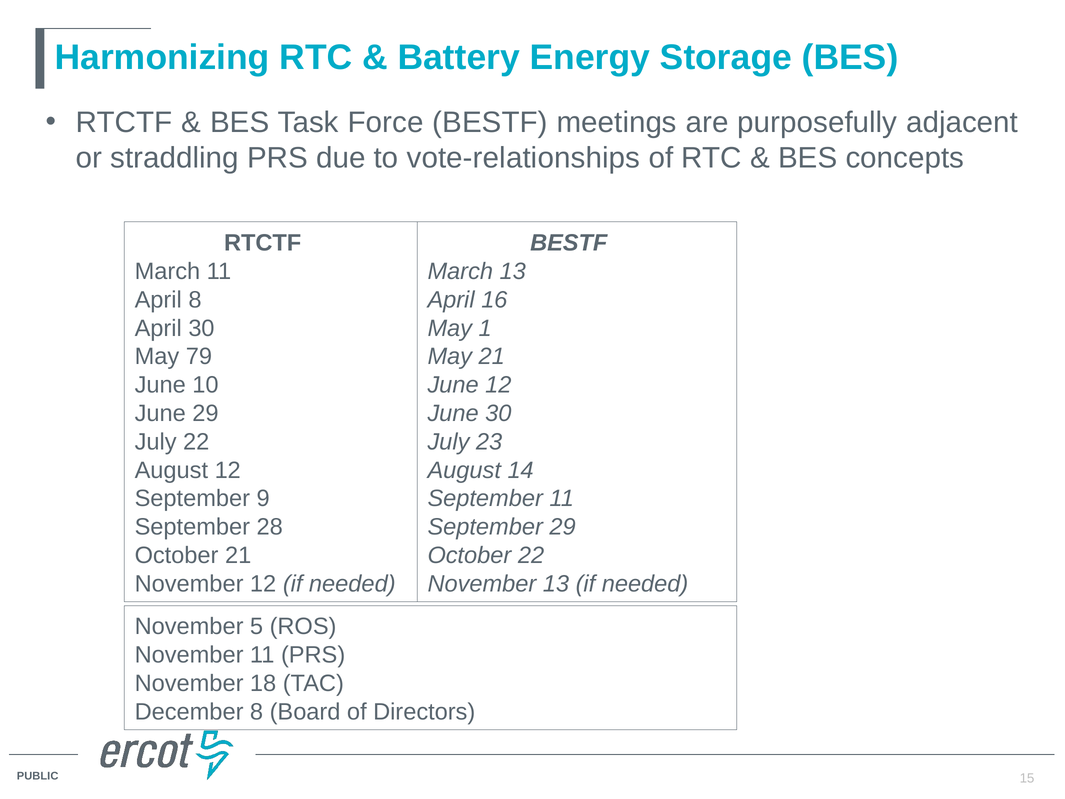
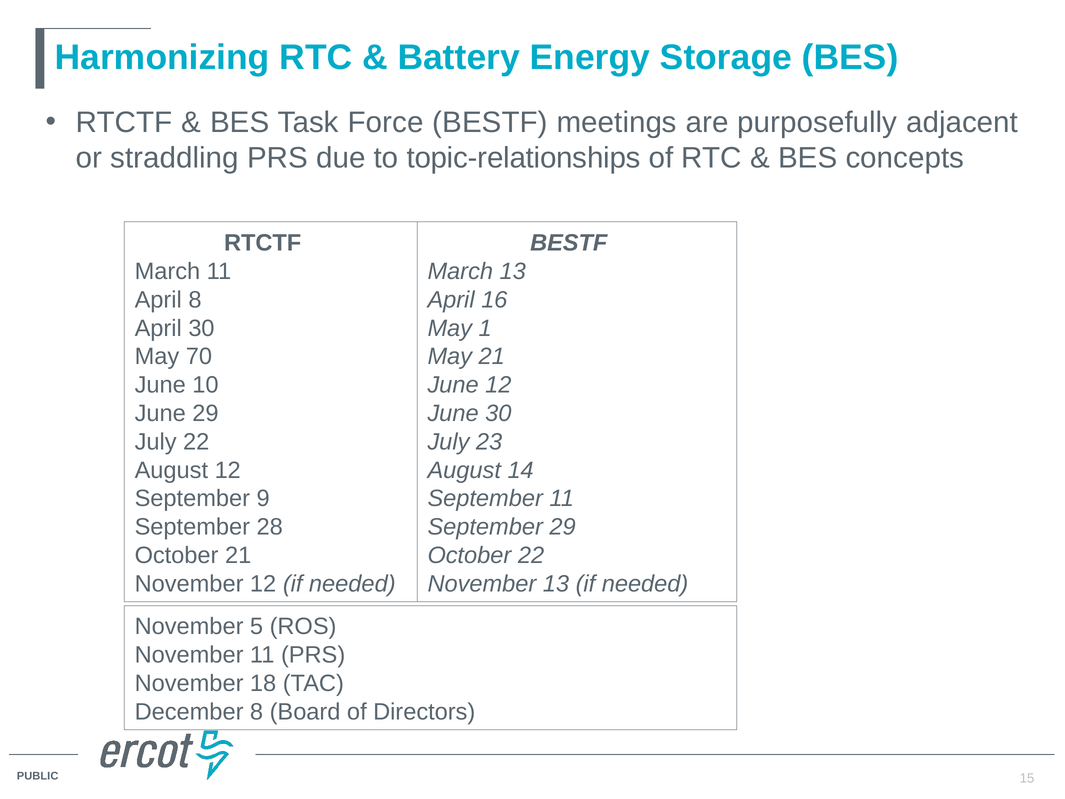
vote-relationships: vote-relationships -> topic-relationships
79: 79 -> 70
